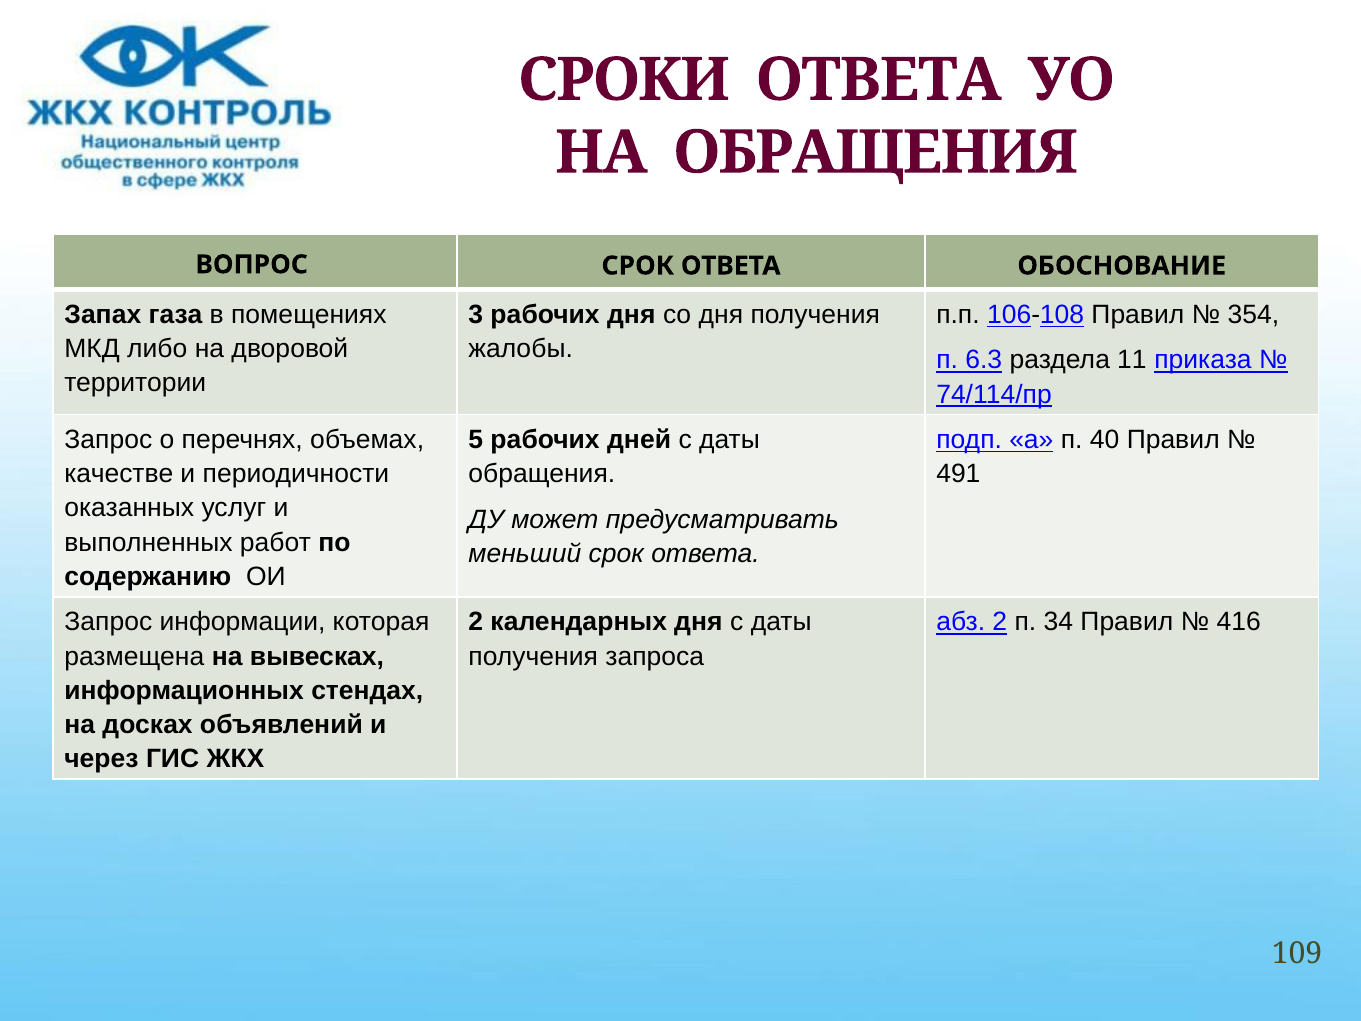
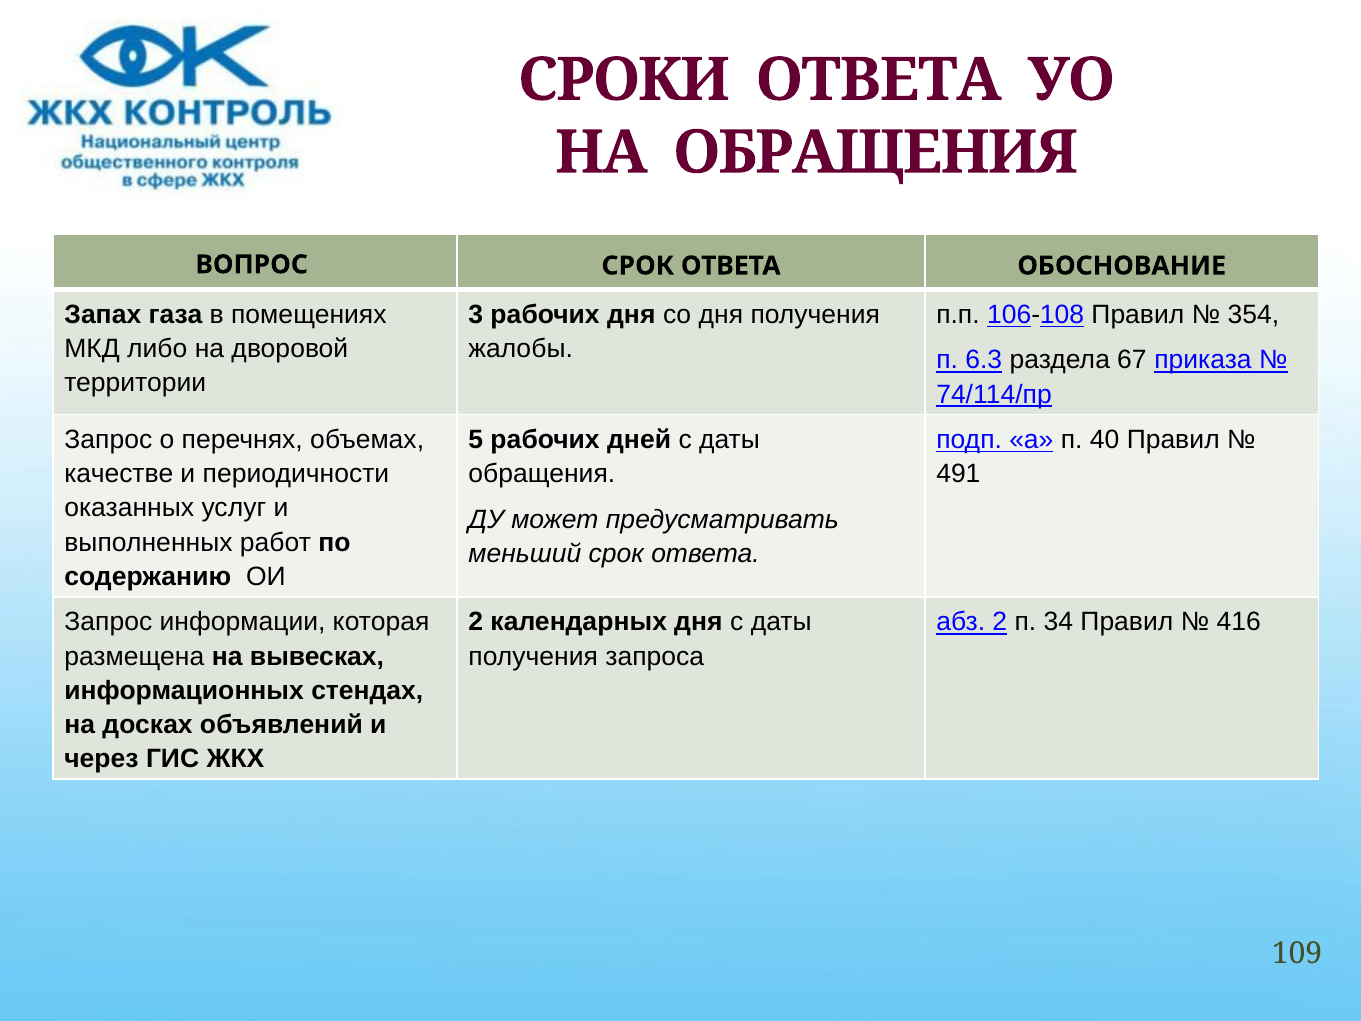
11: 11 -> 67
